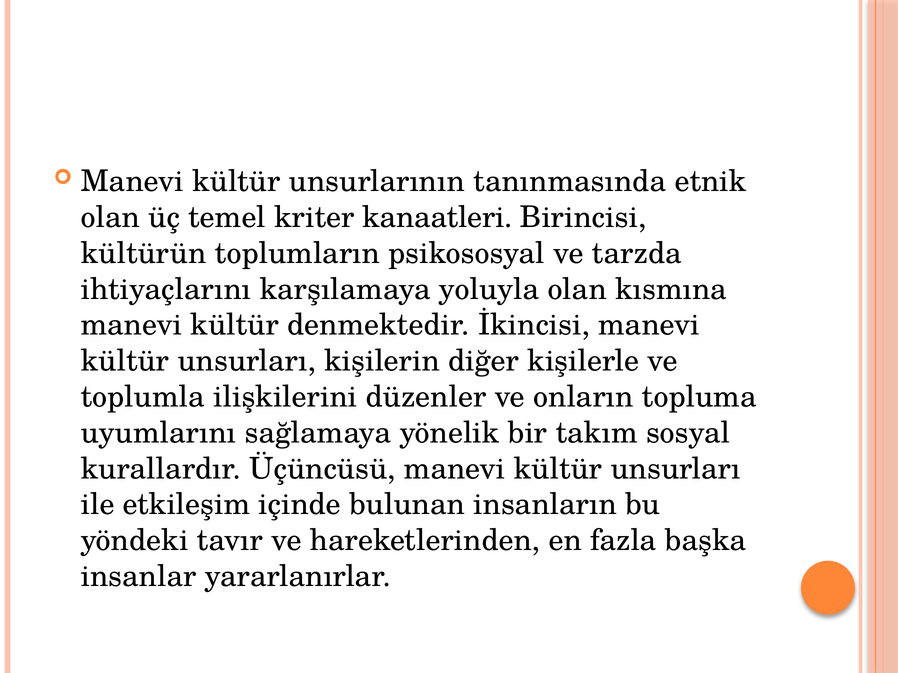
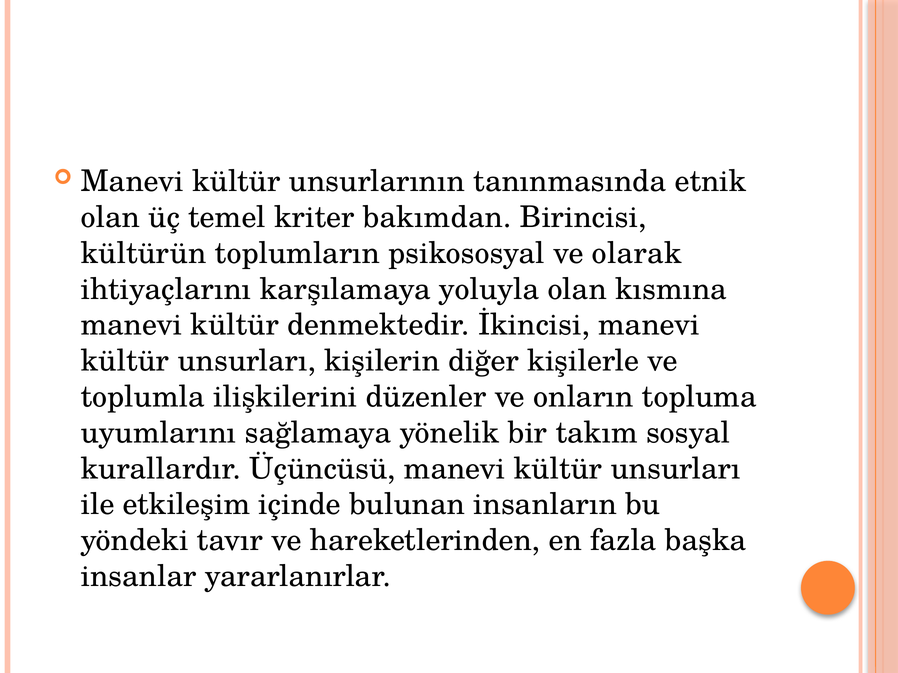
kanaatleri: kanaatleri -> bakımdan
tarzda: tarzda -> olarak
